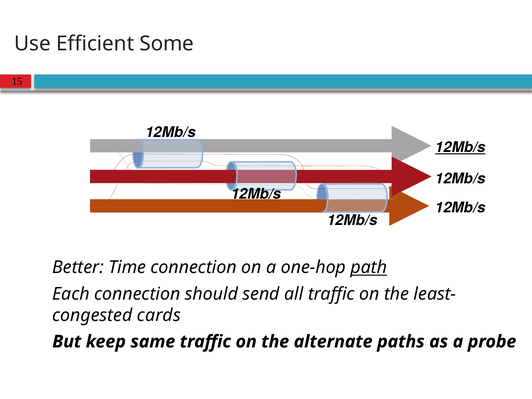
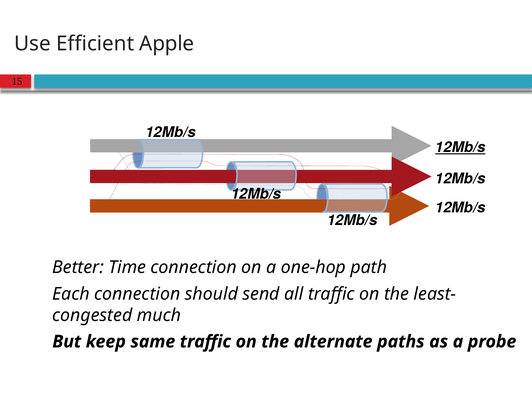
Some: Some -> Apple
path underline: present -> none
cards: cards -> much
